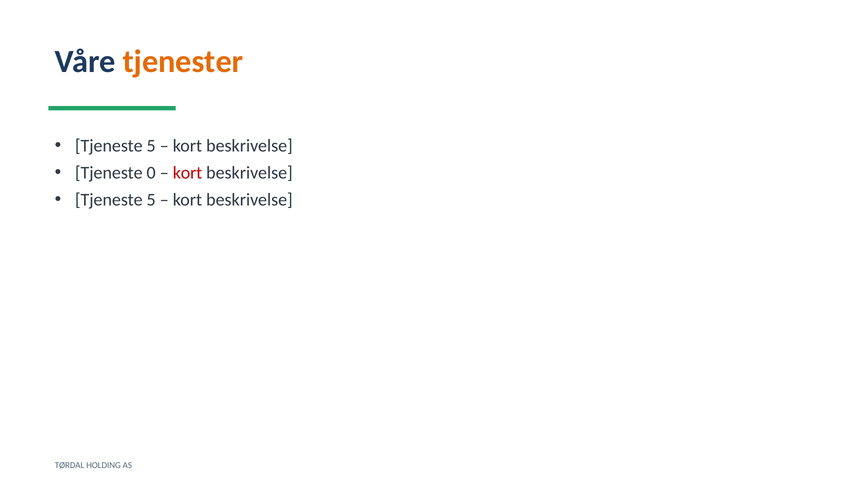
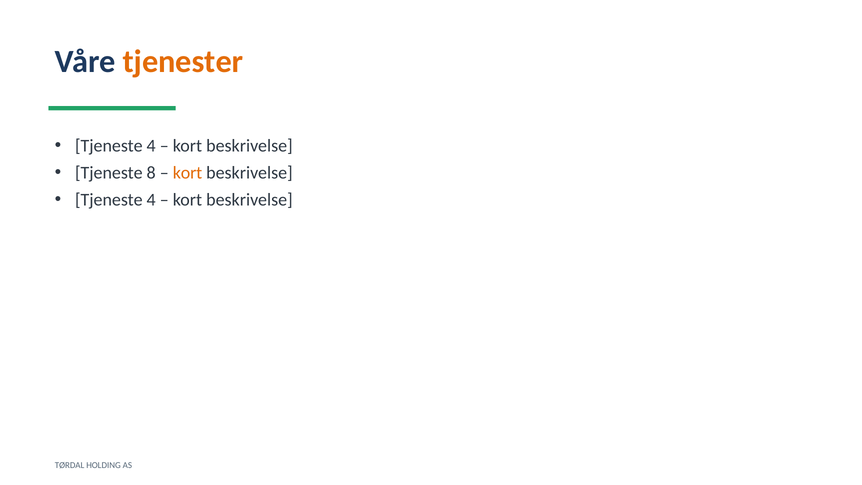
5 at (151, 146): 5 -> 4
0: 0 -> 8
kort at (188, 173) colour: red -> orange
5 at (151, 200): 5 -> 4
